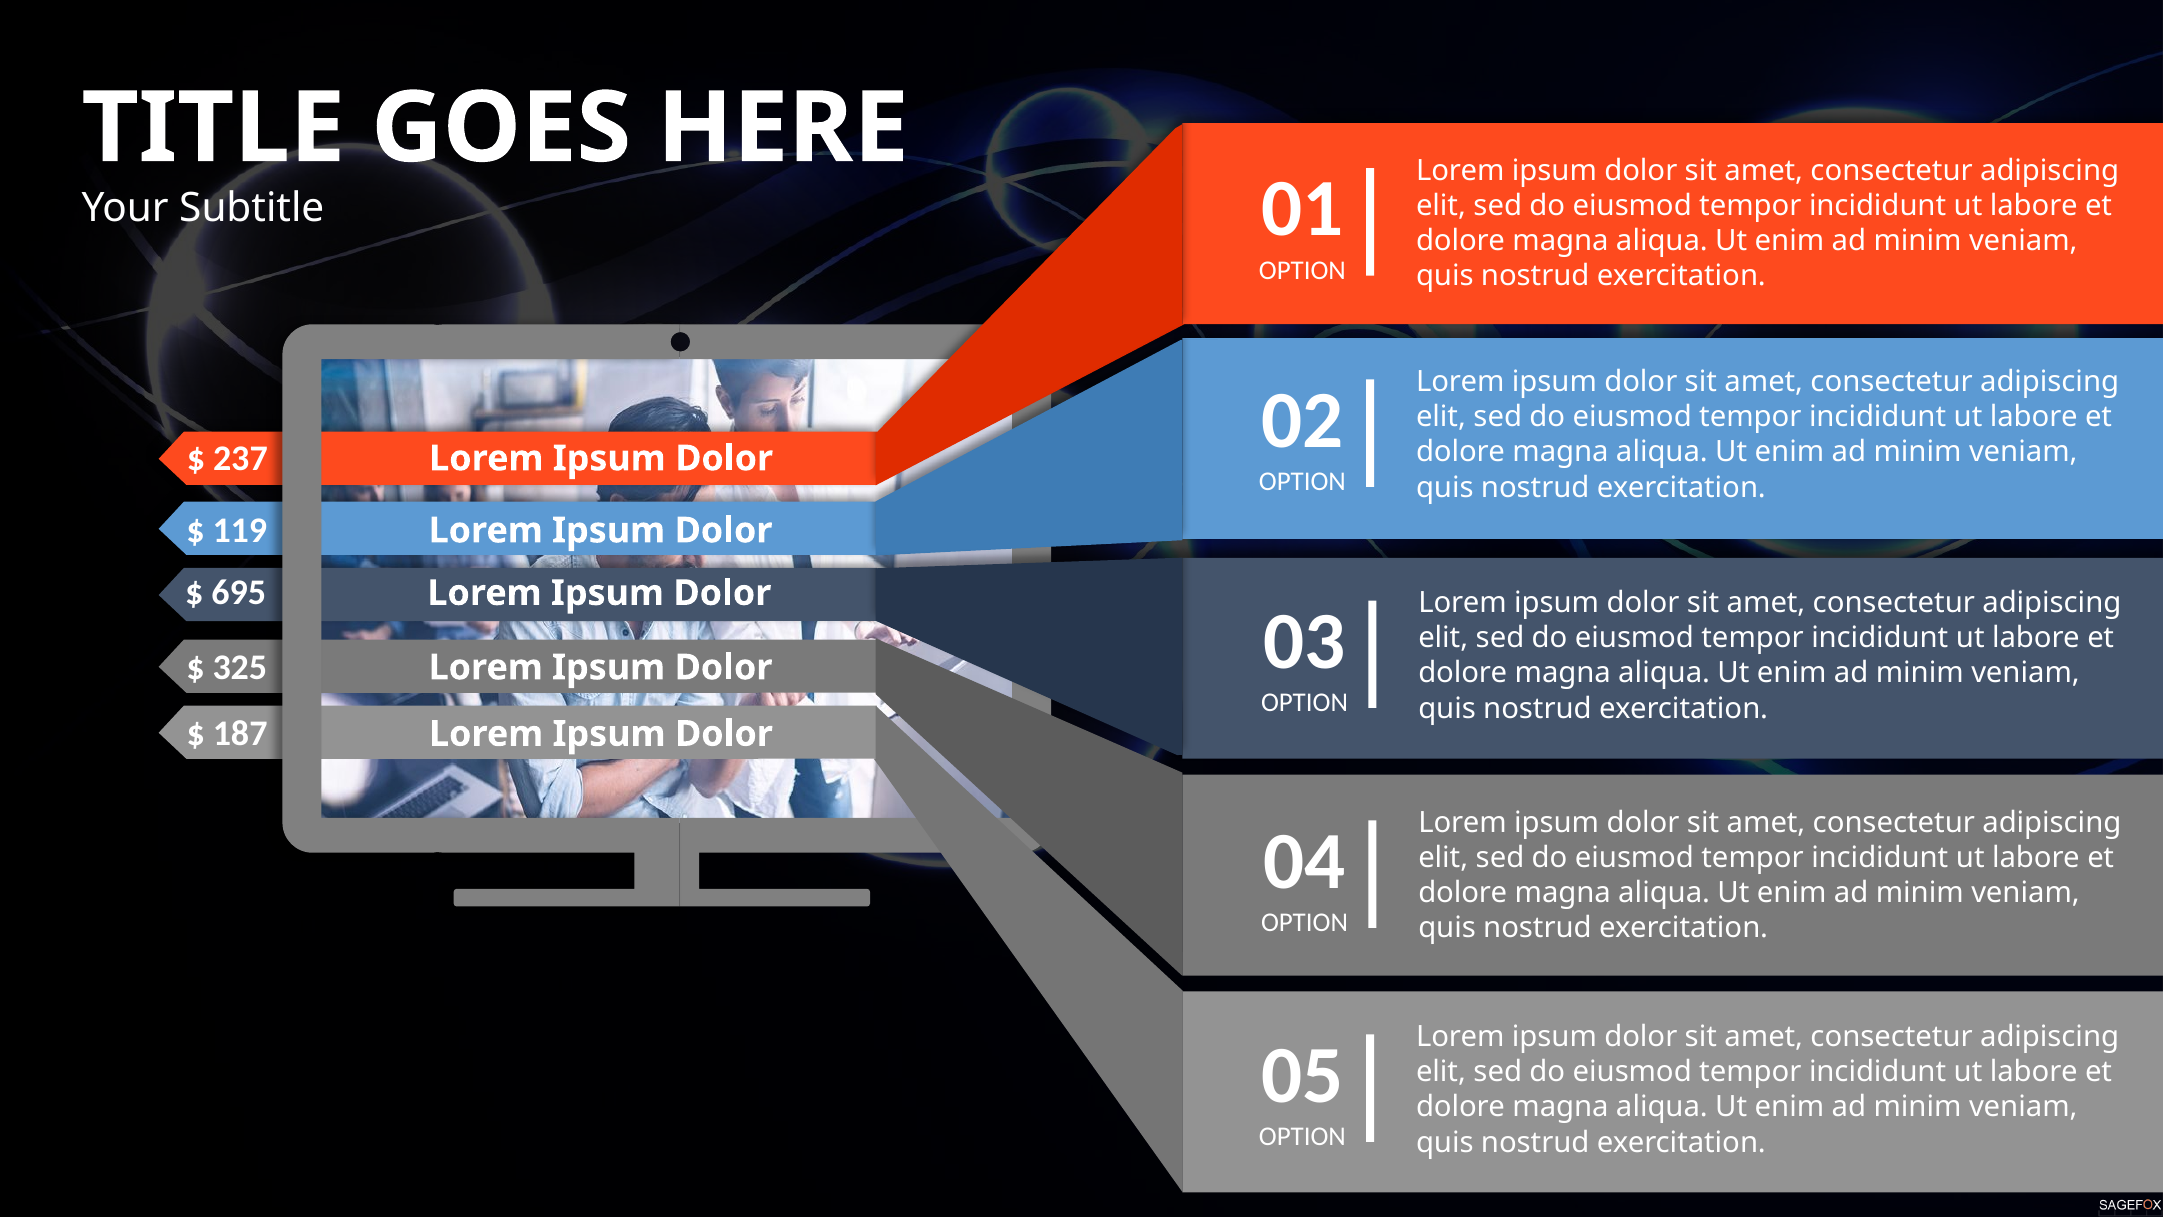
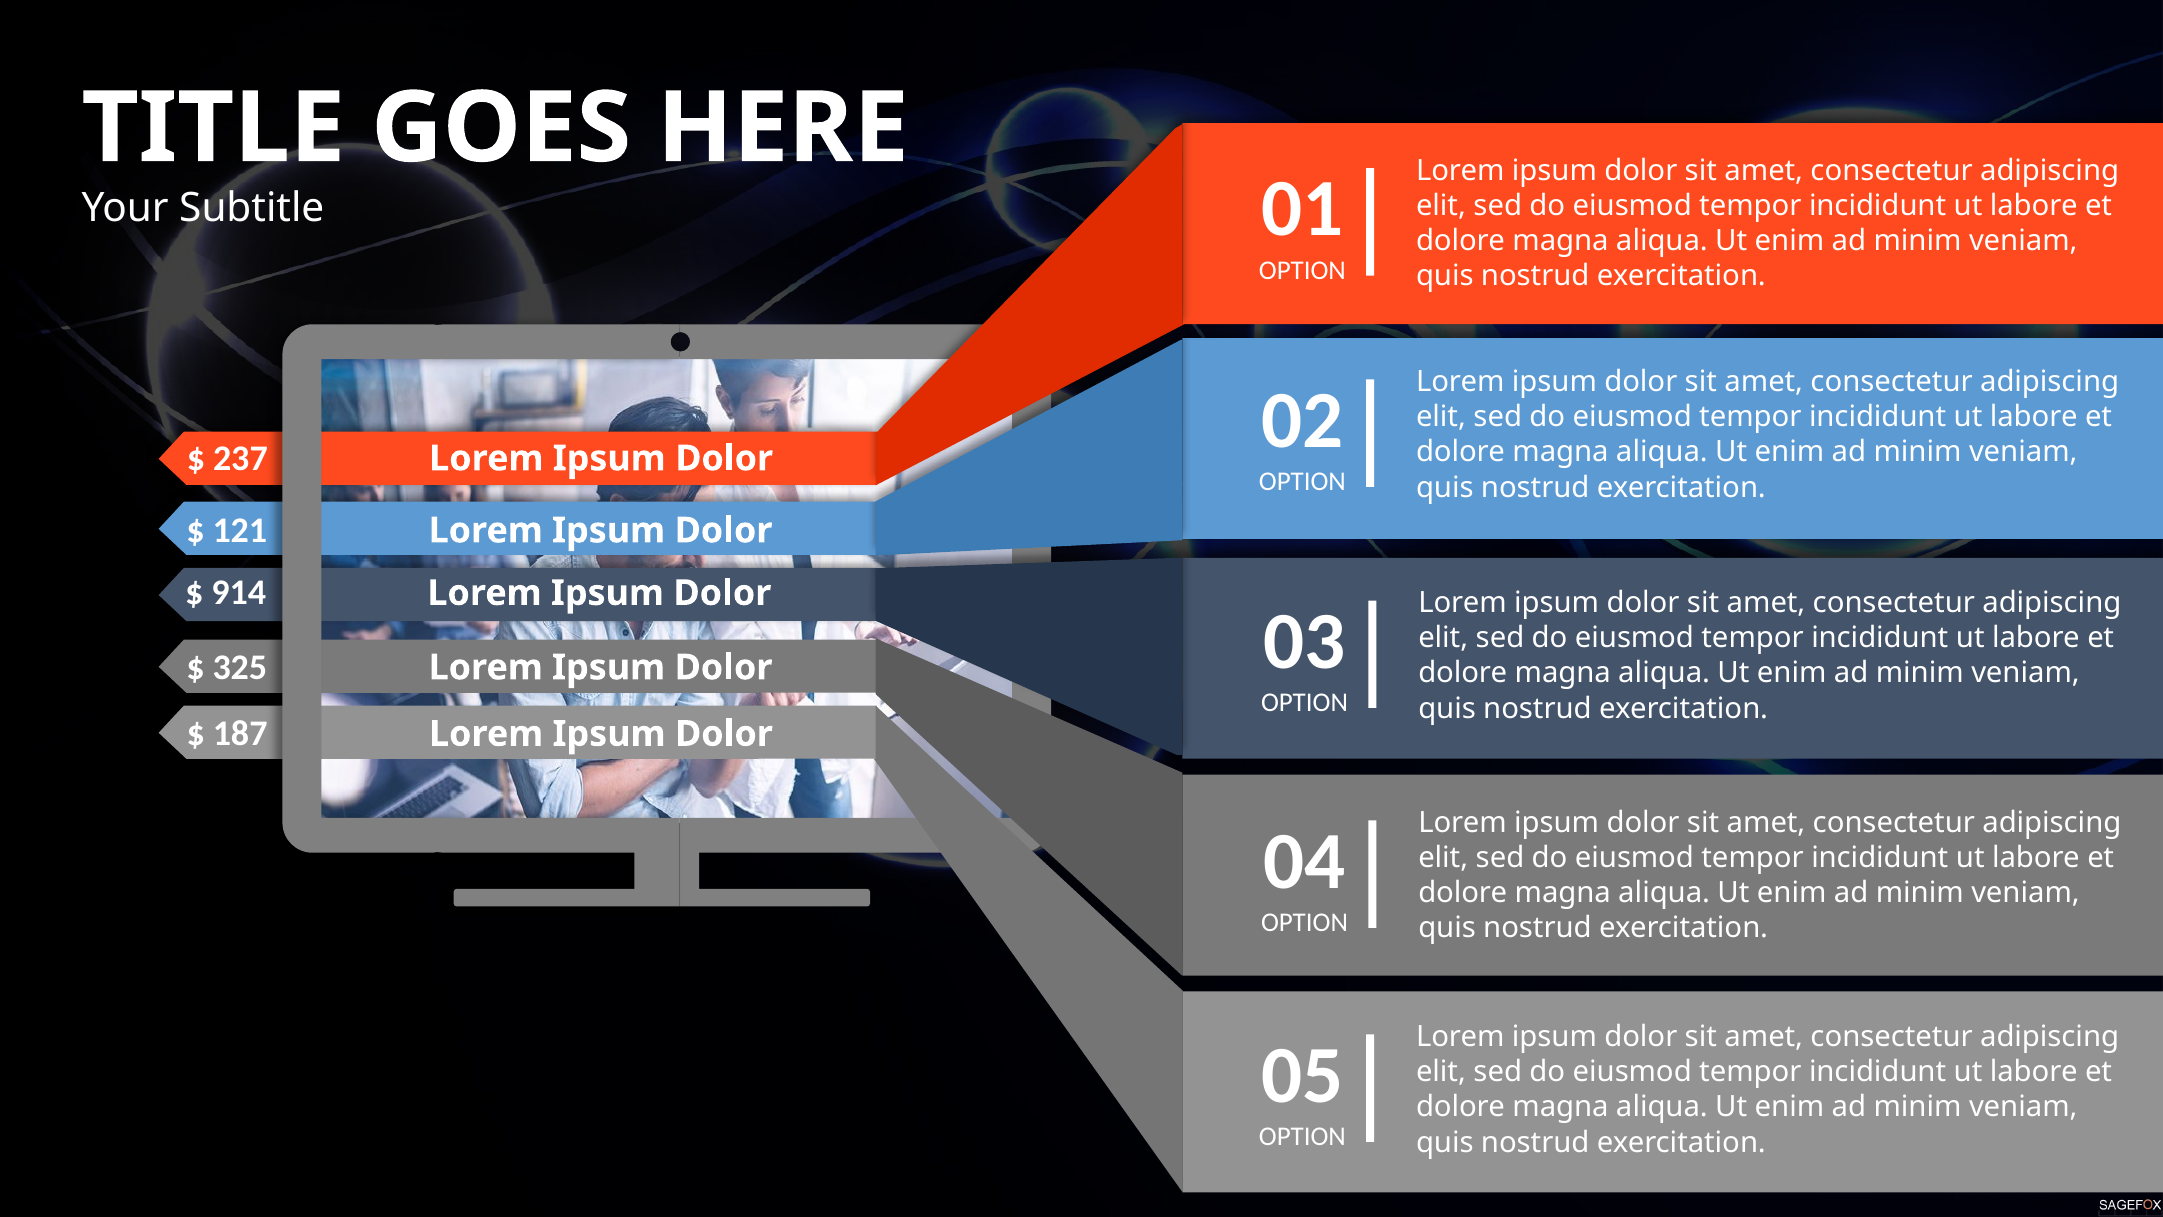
119: 119 -> 121
695: 695 -> 914
